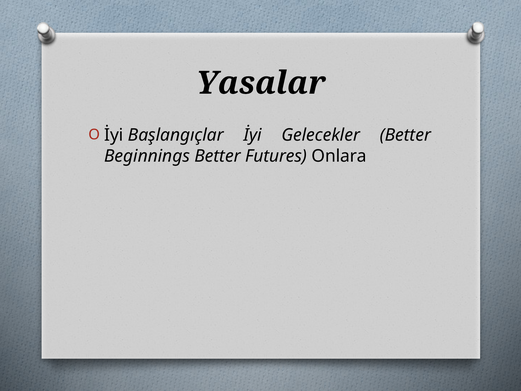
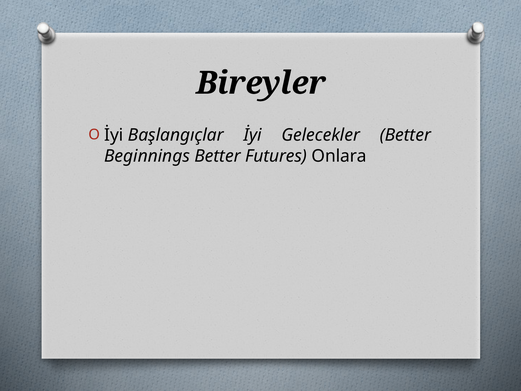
Yasalar: Yasalar -> Bireyler
